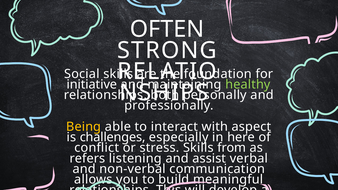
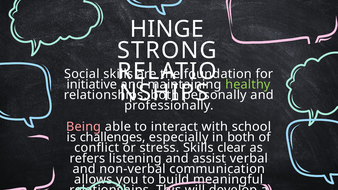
OFTEN: OFTEN -> HINGE
Being colour: yellow -> pink
aspect: aspect -> school
in here: here -> both
from: from -> clear
